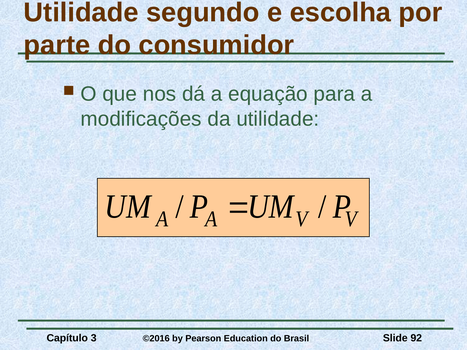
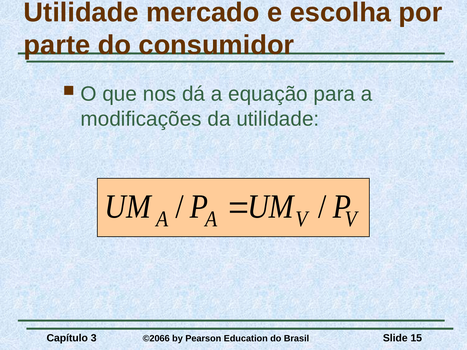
segundo: segundo -> mercado
©2016: ©2016 -> ©2066
92: 92 -> 15
